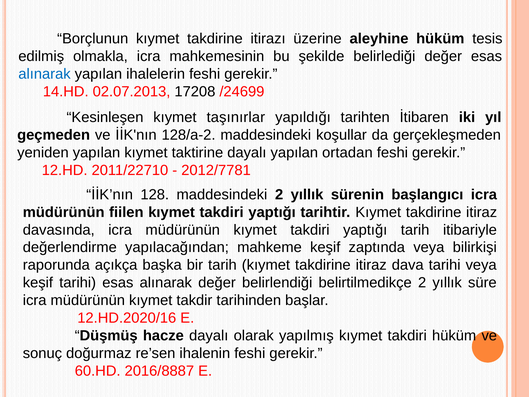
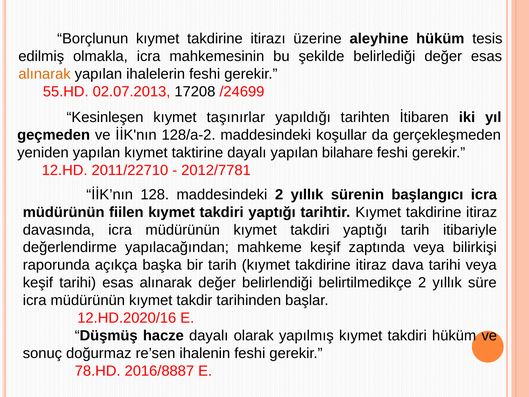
alınarak at (44, 74) colour: blue -> orange
14.HD: 14.HD -> 55.HD
ortadan: ortadan -> bilahare
60.HD: 60.HD -> 78.HD
